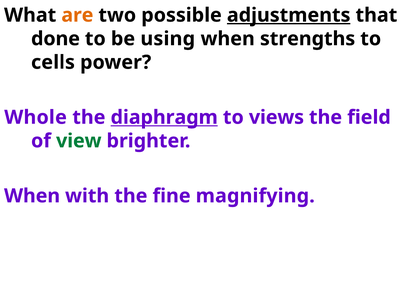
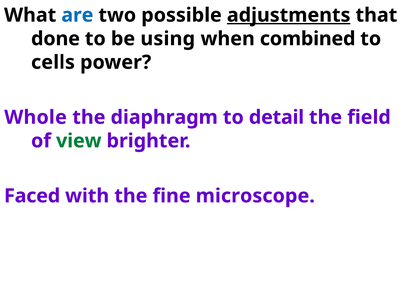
are colour: orange -> blue
strengths: strengths -> combined
diaphragm underline: present -> none
views: views -> detail
When at (32, 196): When -> Faced
magnifying: magnifying -> microscope
